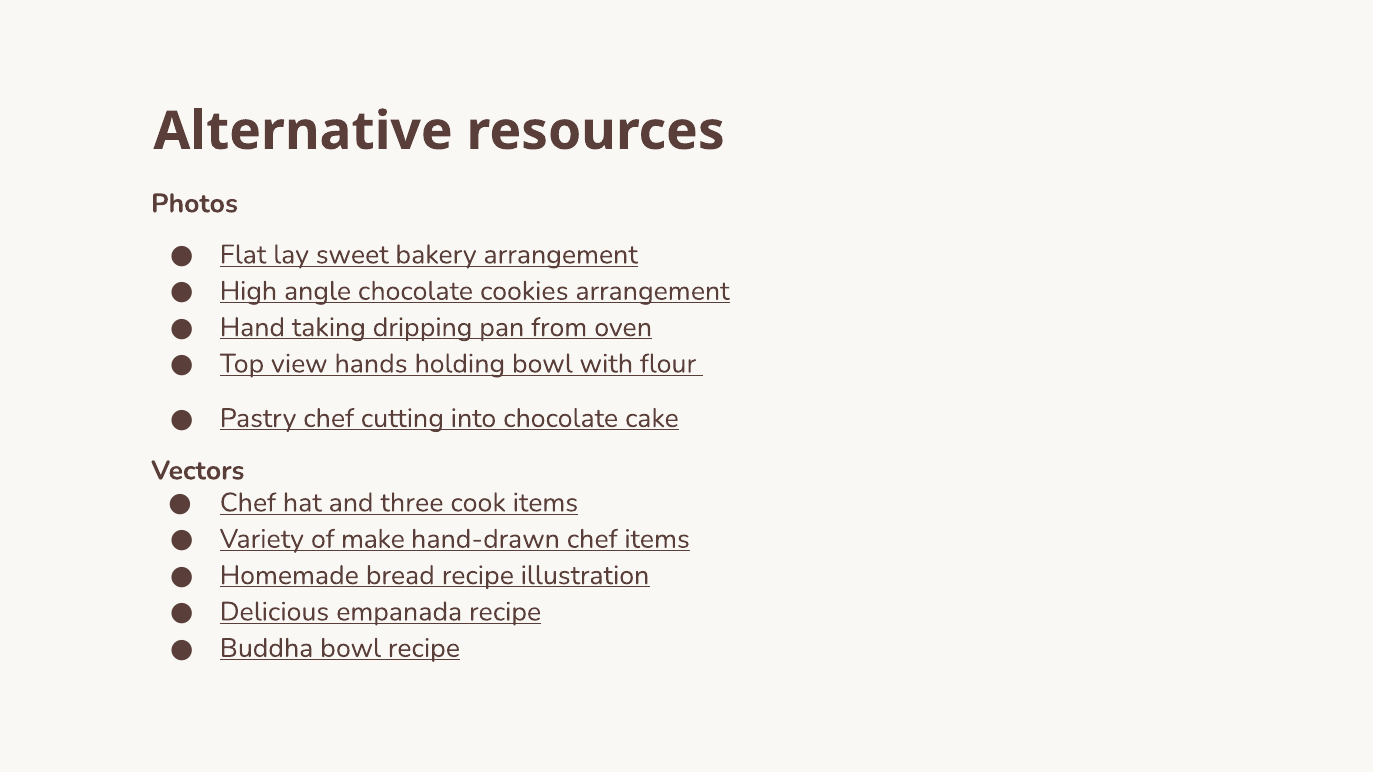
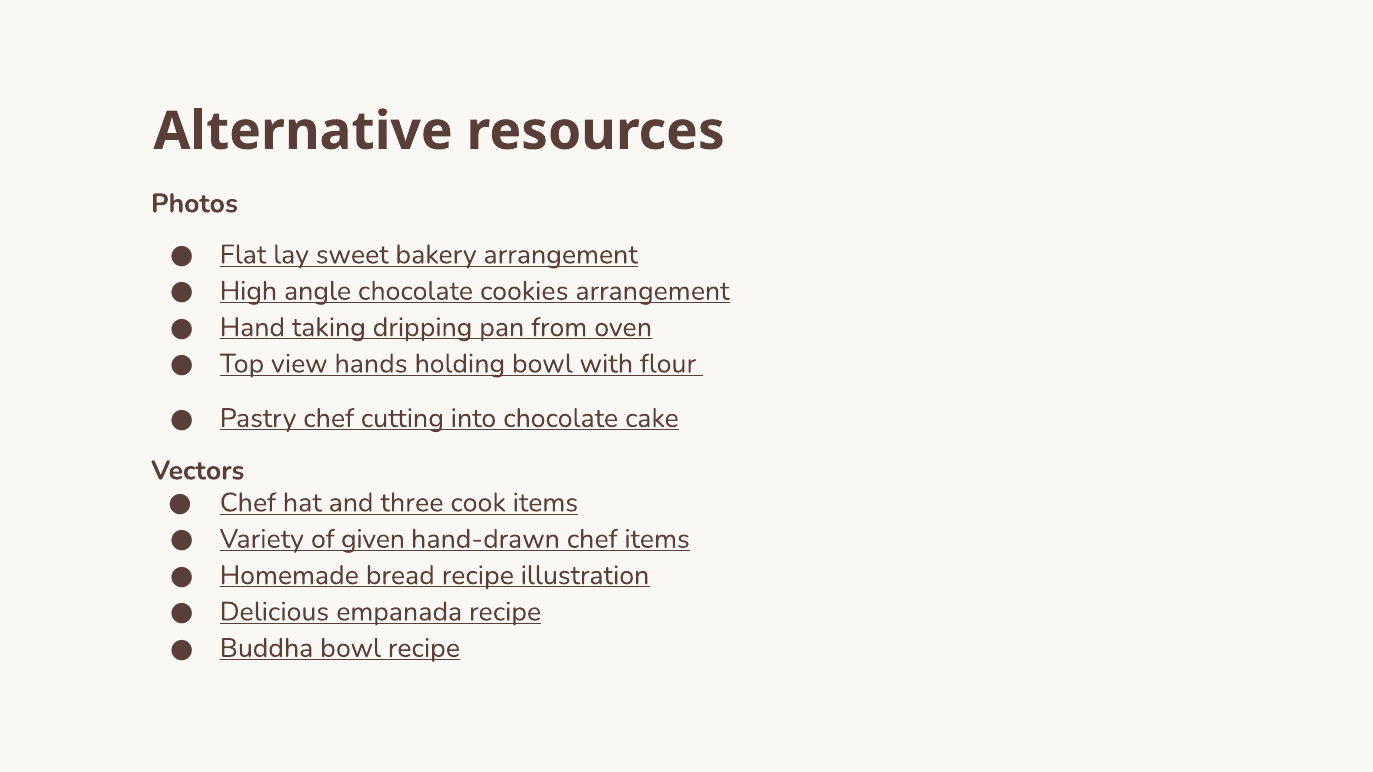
make: make -> given
